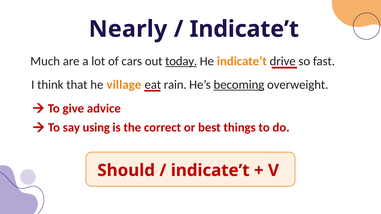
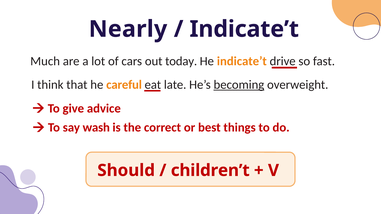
today underline: present -> none
village: village -> careful
rain: rain -> late
using: using -> wash
indicate’t at (210, 171): indicate’t -> children’t
